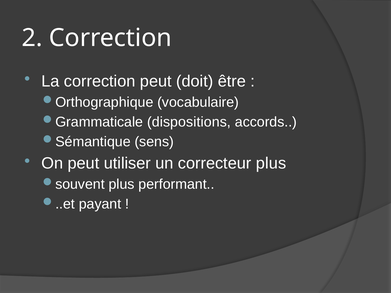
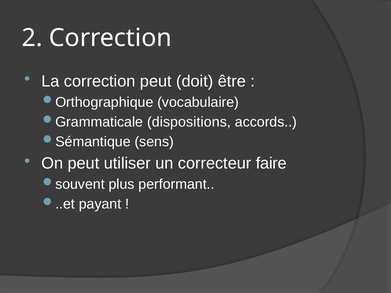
correcteur plus: plus -> faire
